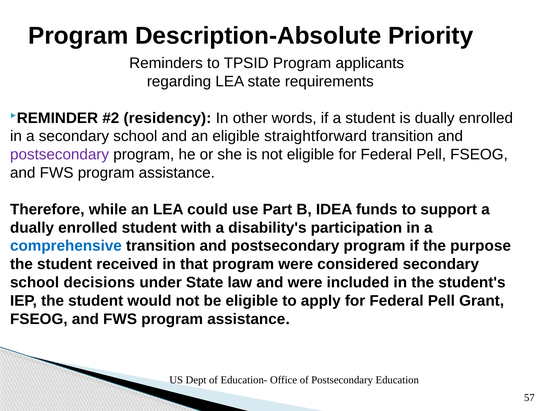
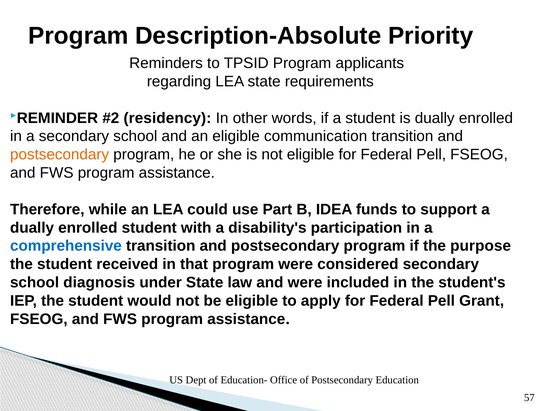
straightforward: straightforward -> communication
postsecondary at (60, 155) colour: purple -> orange
decisions: decisions -> diagnosis
